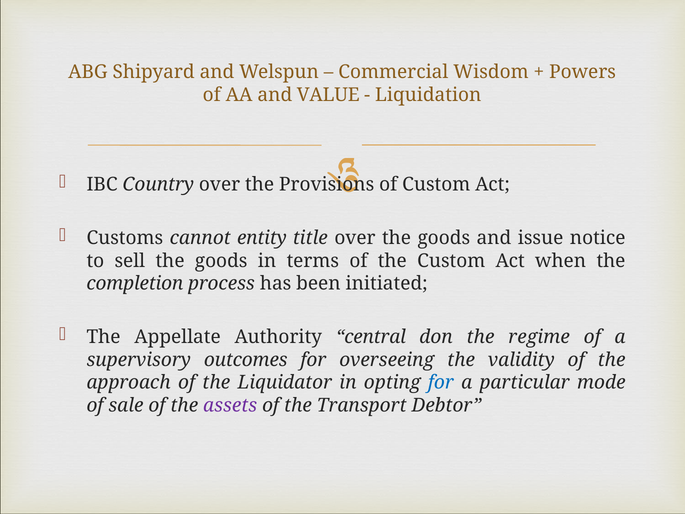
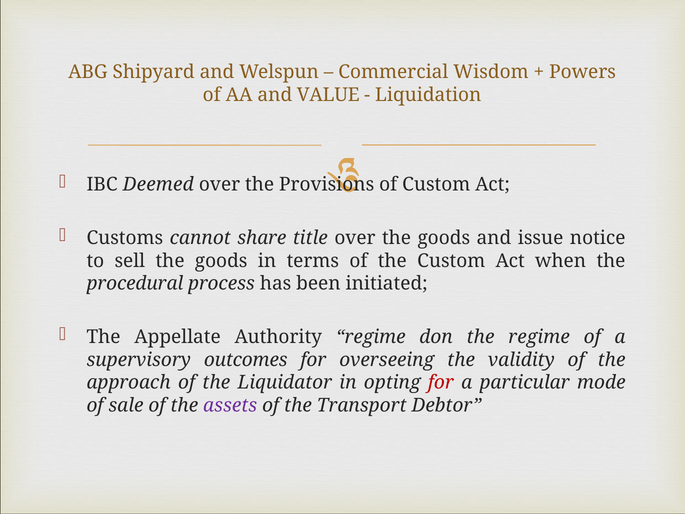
Country: Country -> Deemed
entity: entity -> share
completion: completion -> procedural
Authority central: central -> regime
for at (441, 383) colour: blue -> red
